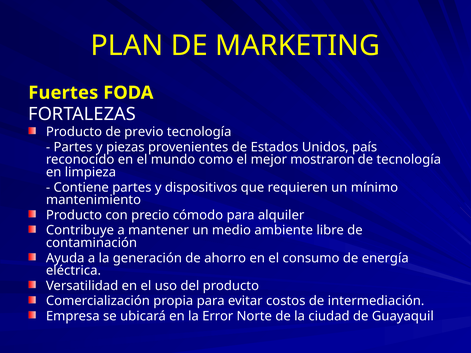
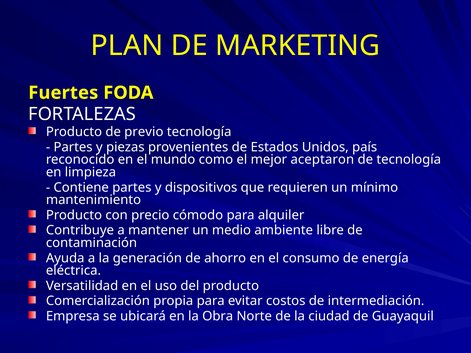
mostraron: mostraron -> aceptaron
Error: Error -> Obra
